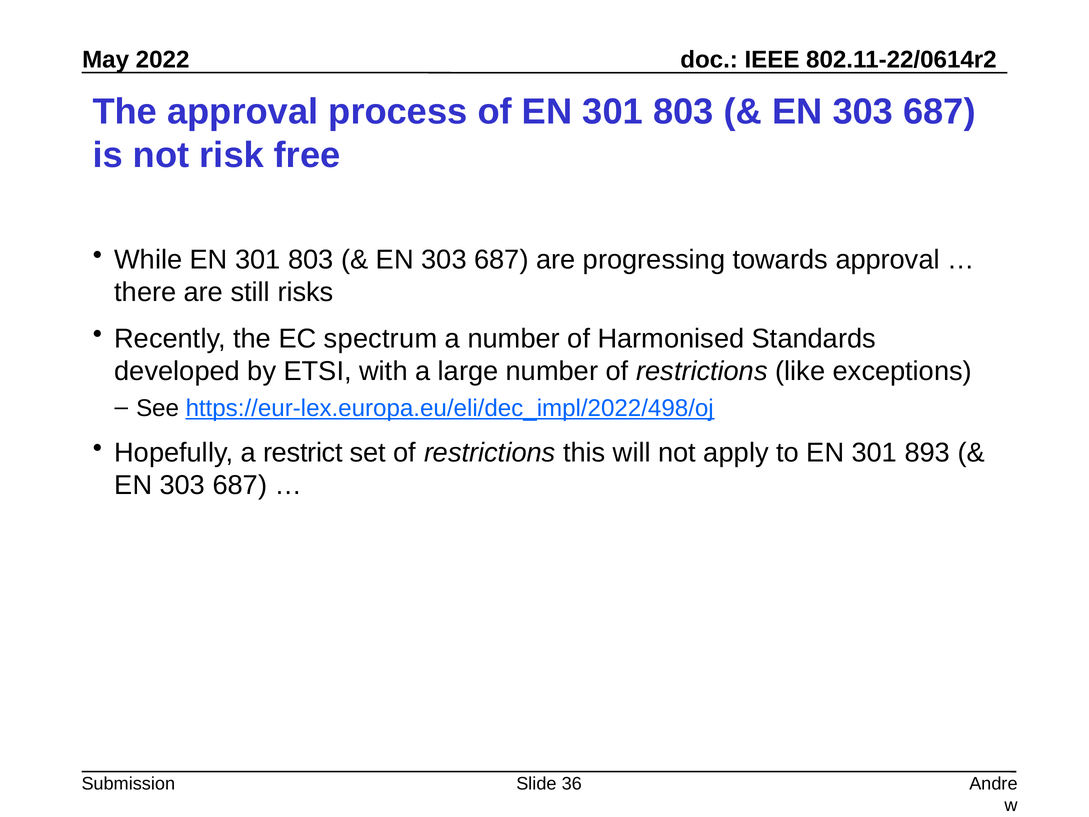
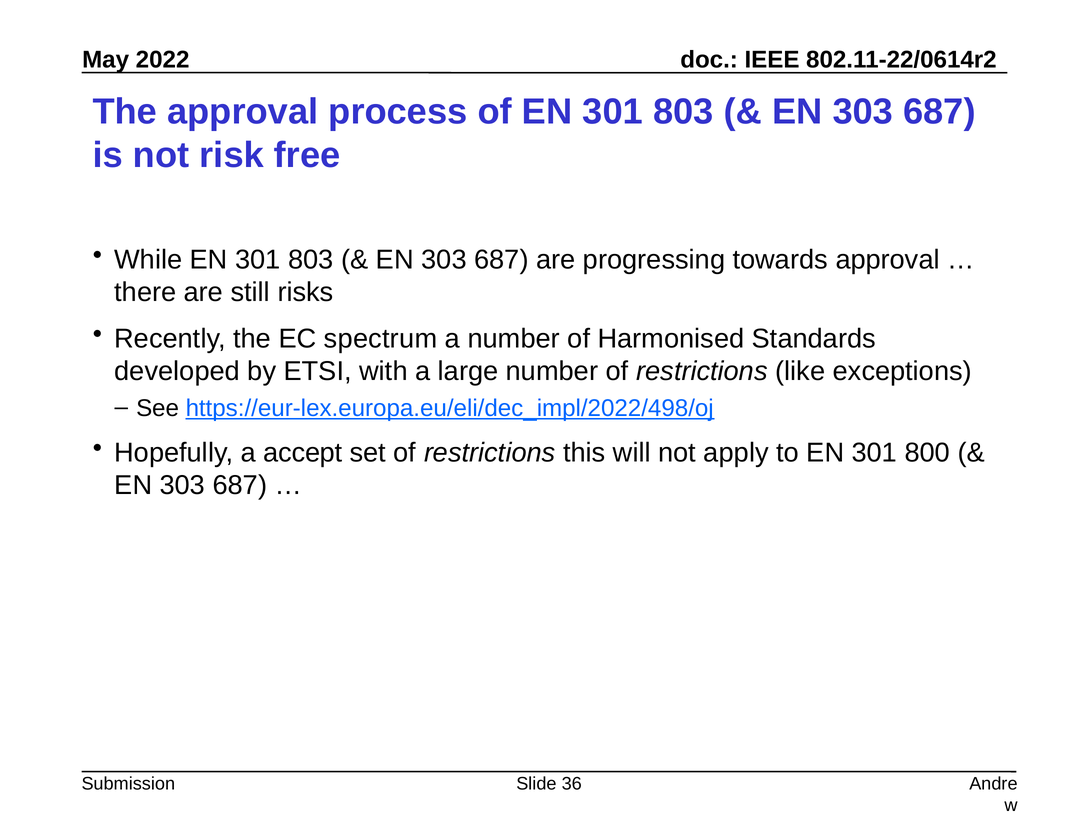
restrict: restrict -> accept
893: 893 -> 800
